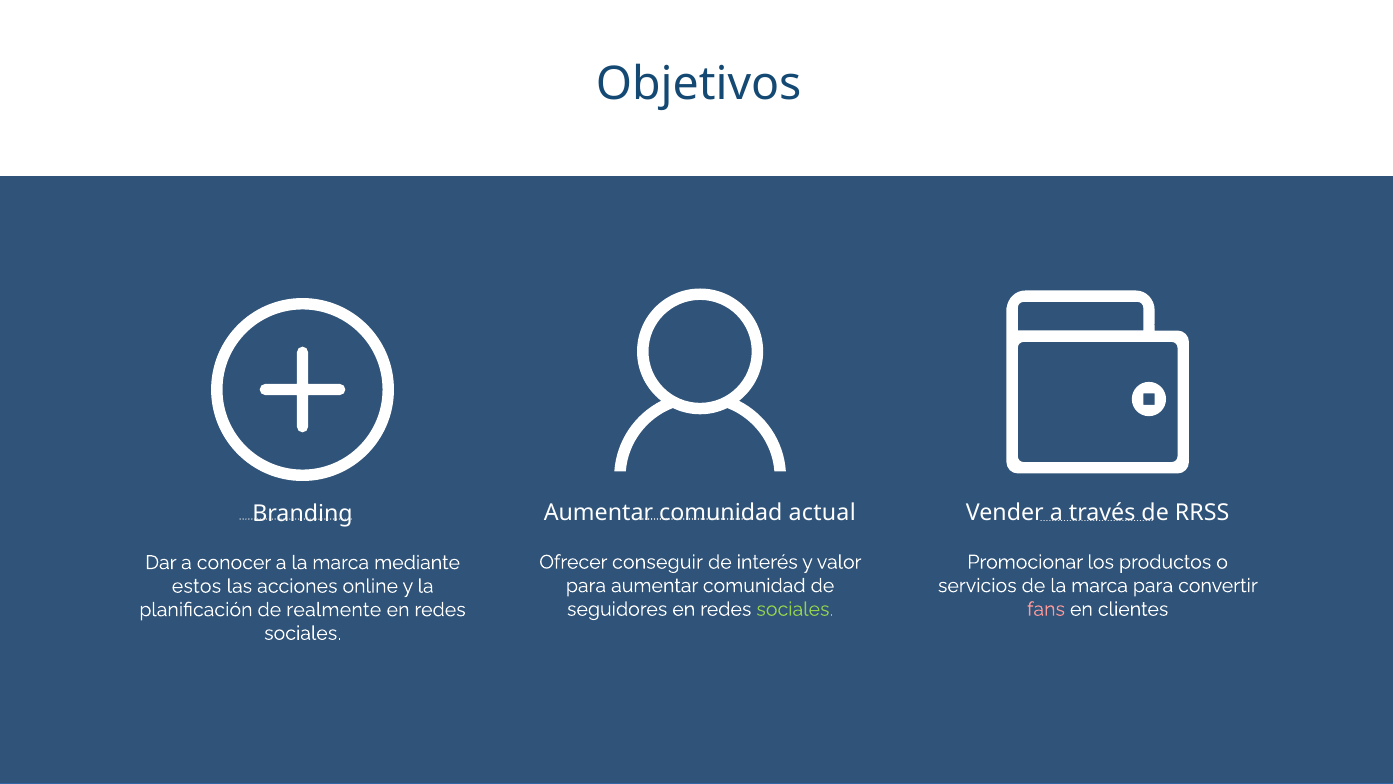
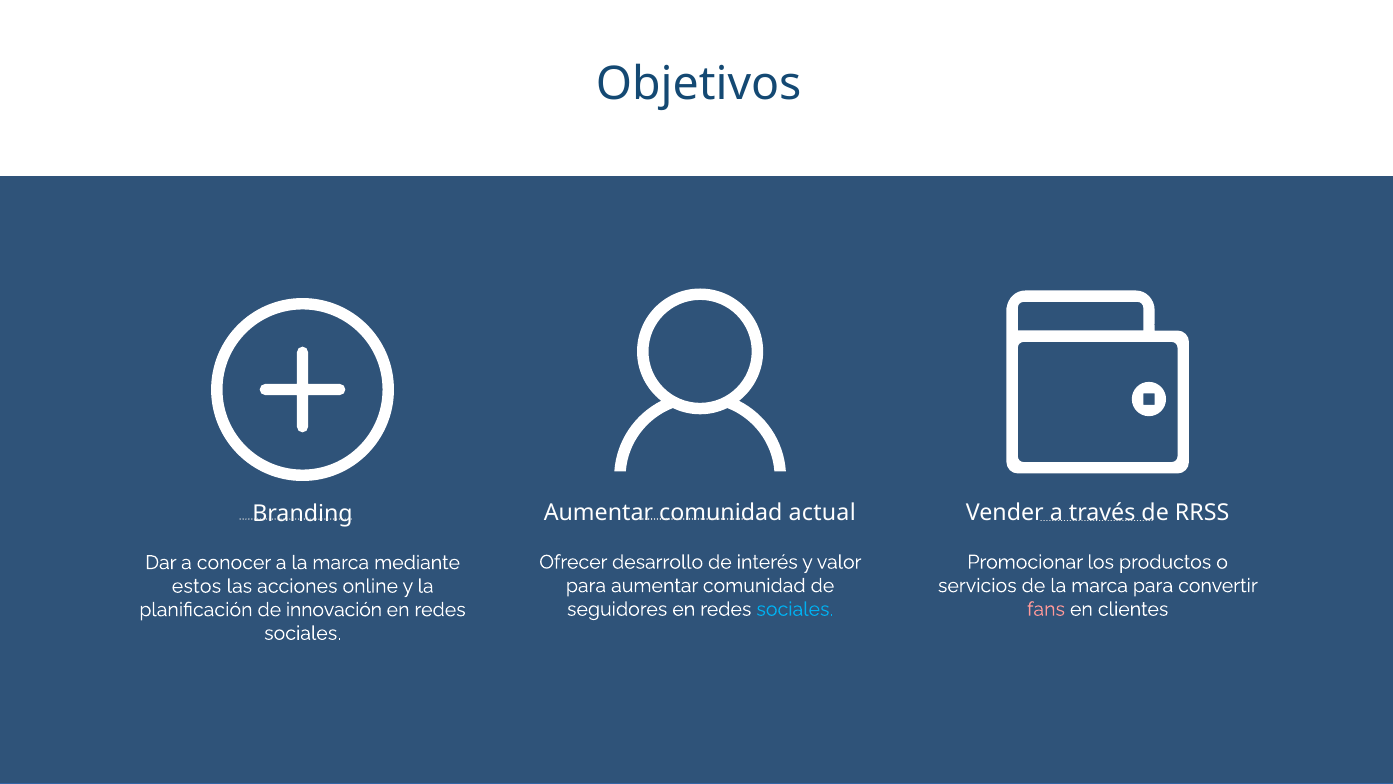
conseguir: conseguir -> desarrollo
sociales at (795, 609) colour: light green -> light blue
realmente: realmente -> innovación
